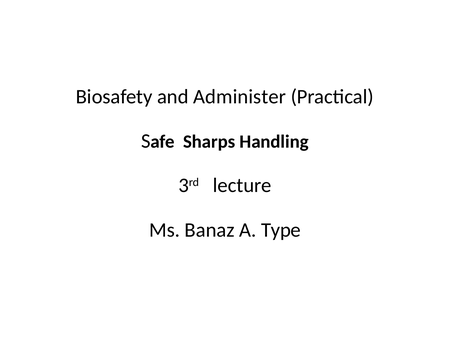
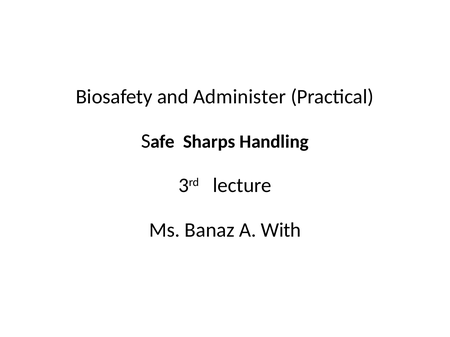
Type: Type -> With
